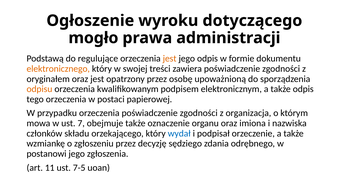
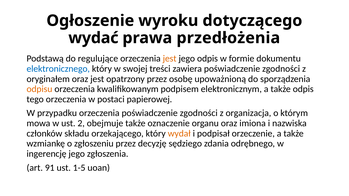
mogło: mogło -> wydać
administracji: administracji -> przedłożenia
elektronicznego colour: orange -> blue
7: 7 -> 2
wydał colour: blue -> orange
postanowi: postanowi -> ingerencję
11: 11 -> 91
7-5: 7-5 -> 1-5
